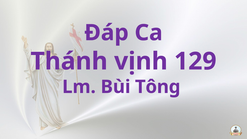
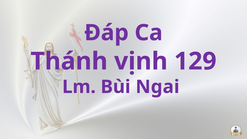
Tông: Tông -> Ngai
